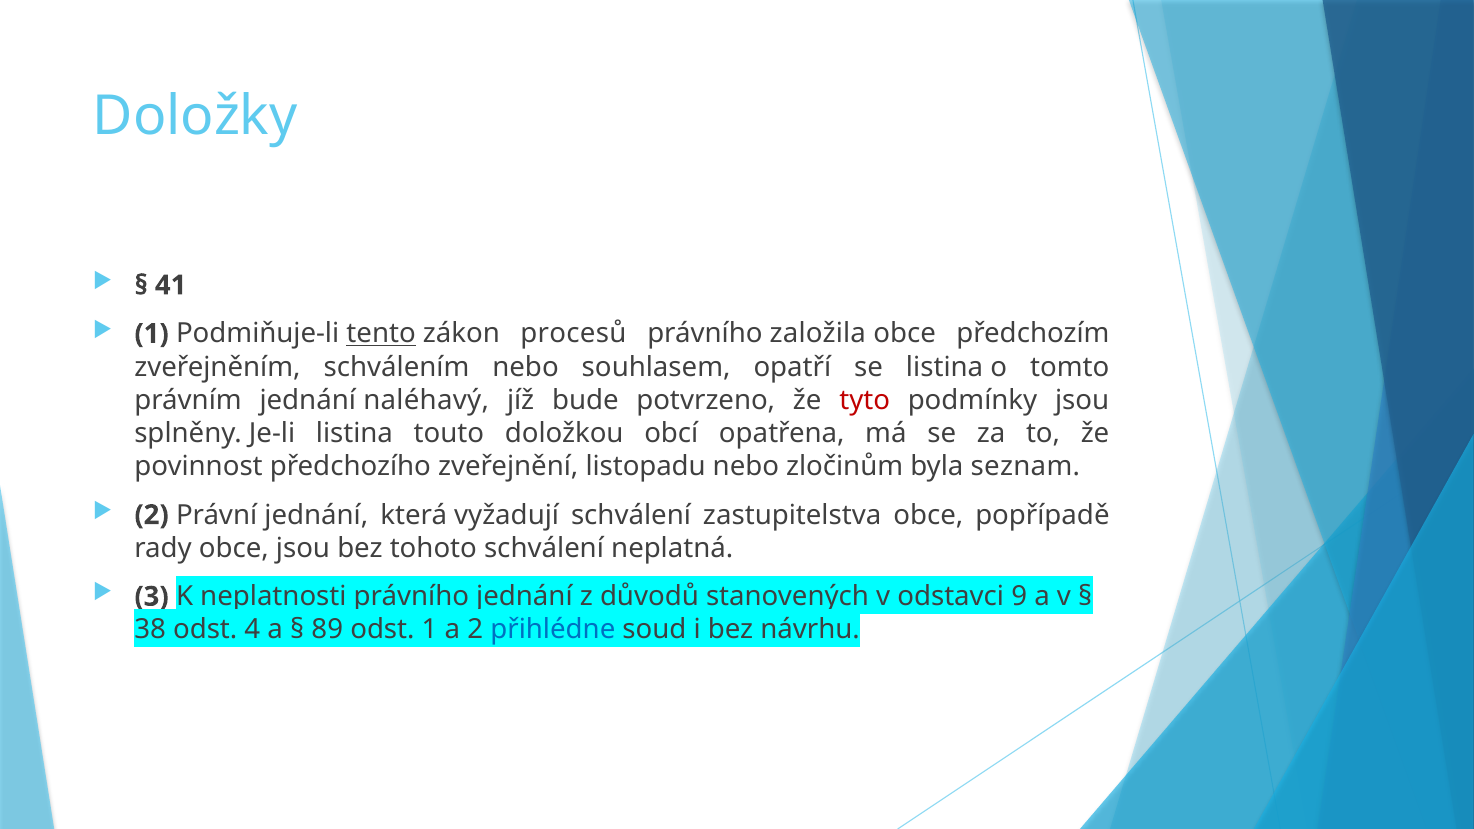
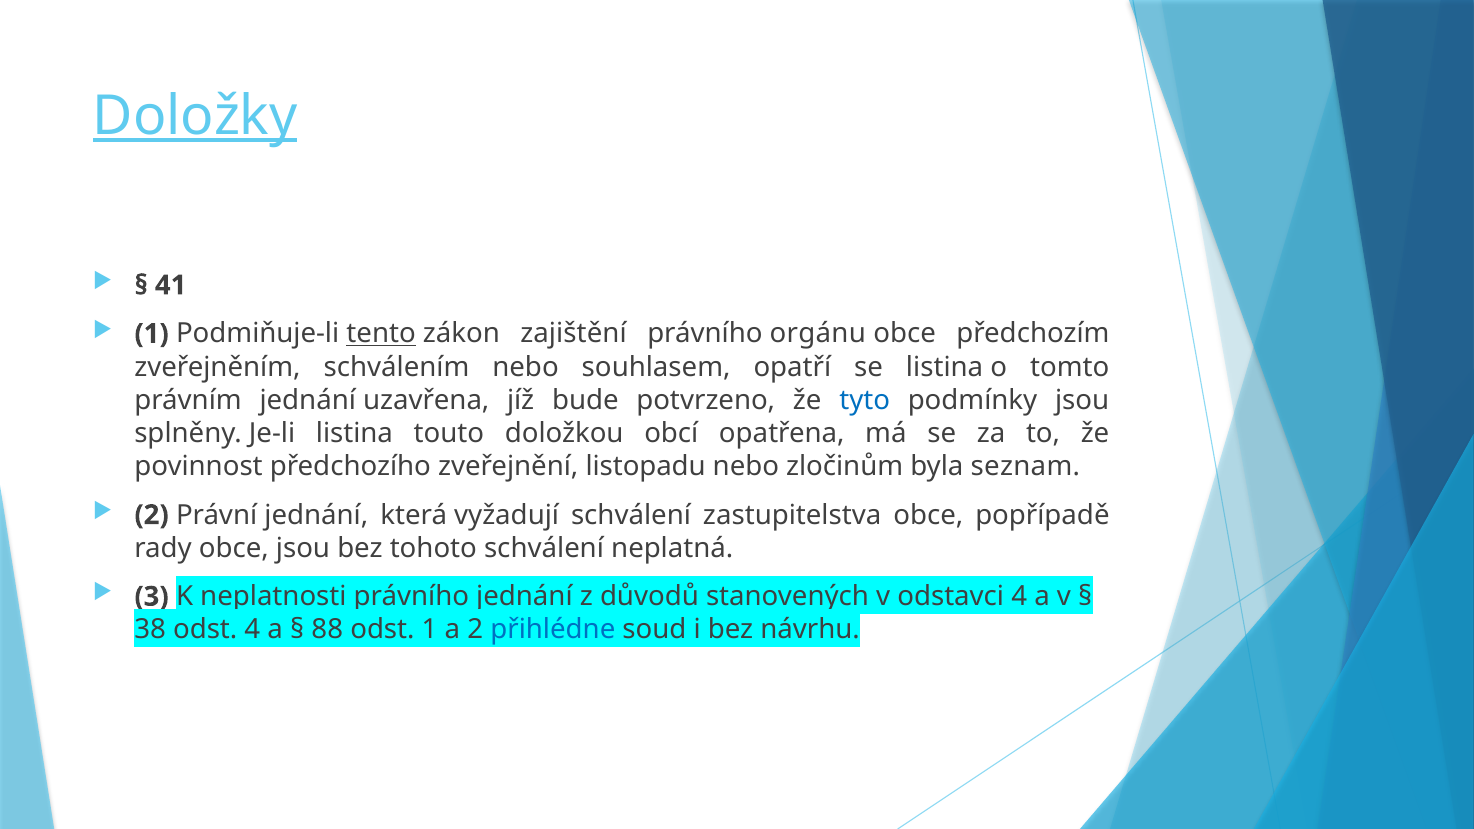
Doložky underline: none -> present
procesů: procesů -> zajištění
založila: založila -> orgánu
naléhavý: naléhavý -> uzavřena
tyto colour: red -> blue
odstavci 9: 9 -> 4
89: 89 -> 88
